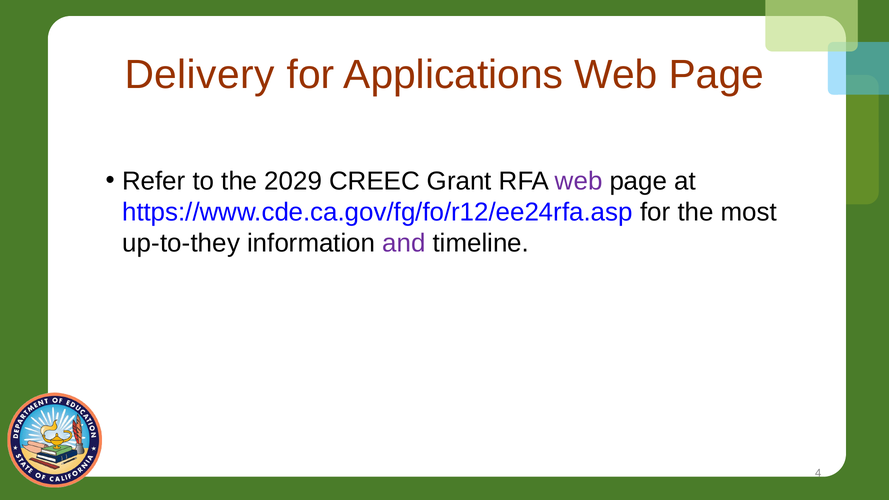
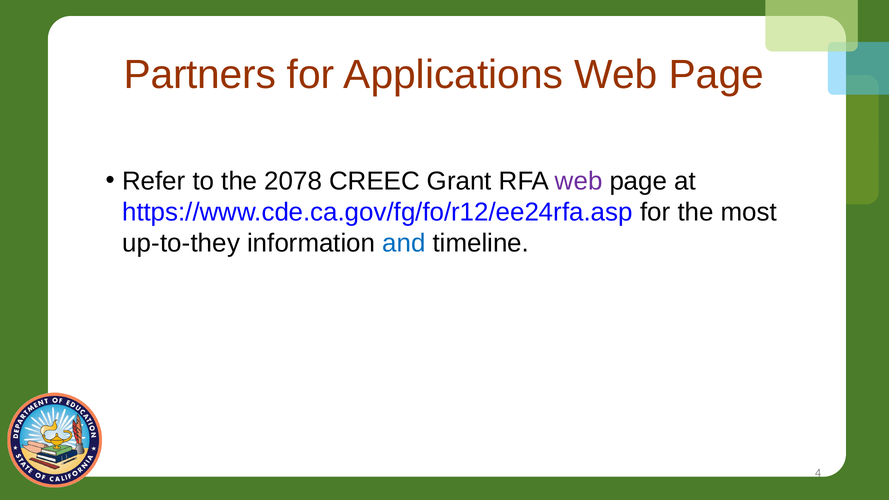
Delivery: Delivery -> Partners
2029: 2029 -> 2078
and colour: purple -> blue
